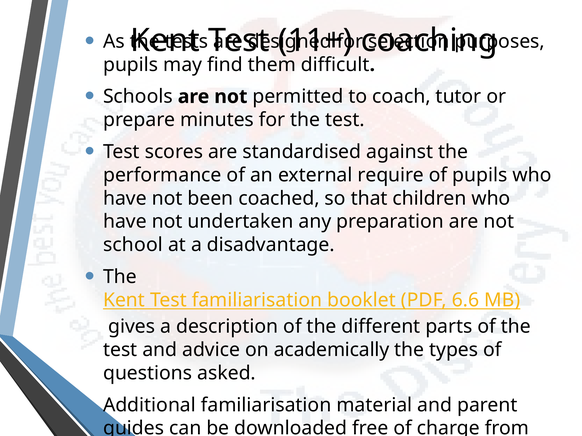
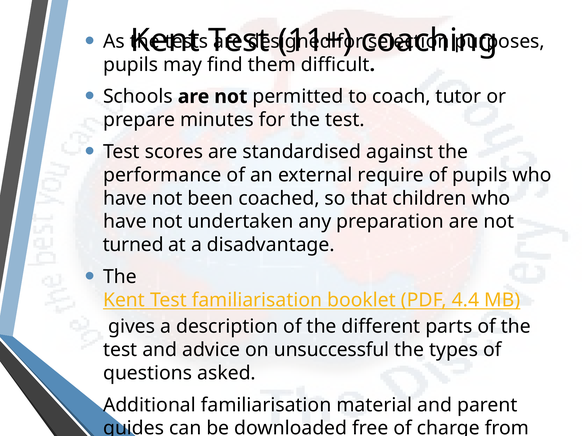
school: school -> turned
6.6: 6.6 -> 4.4
academically: academically -> unsuccessful
